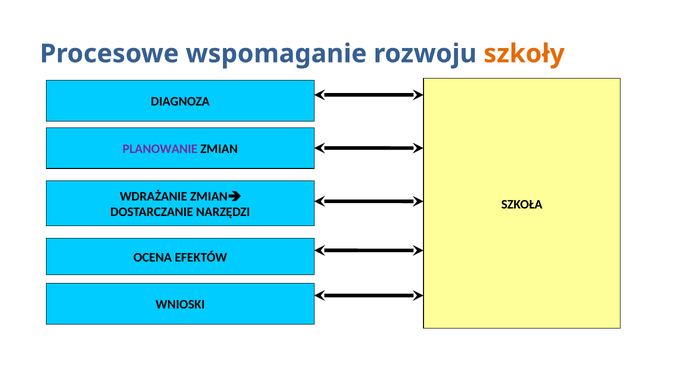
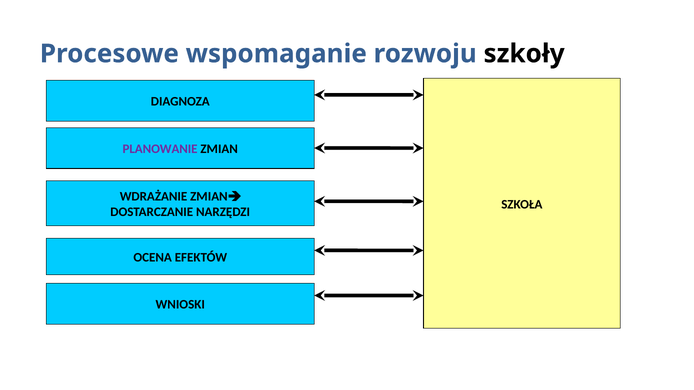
szkoły colour: orange -> black
